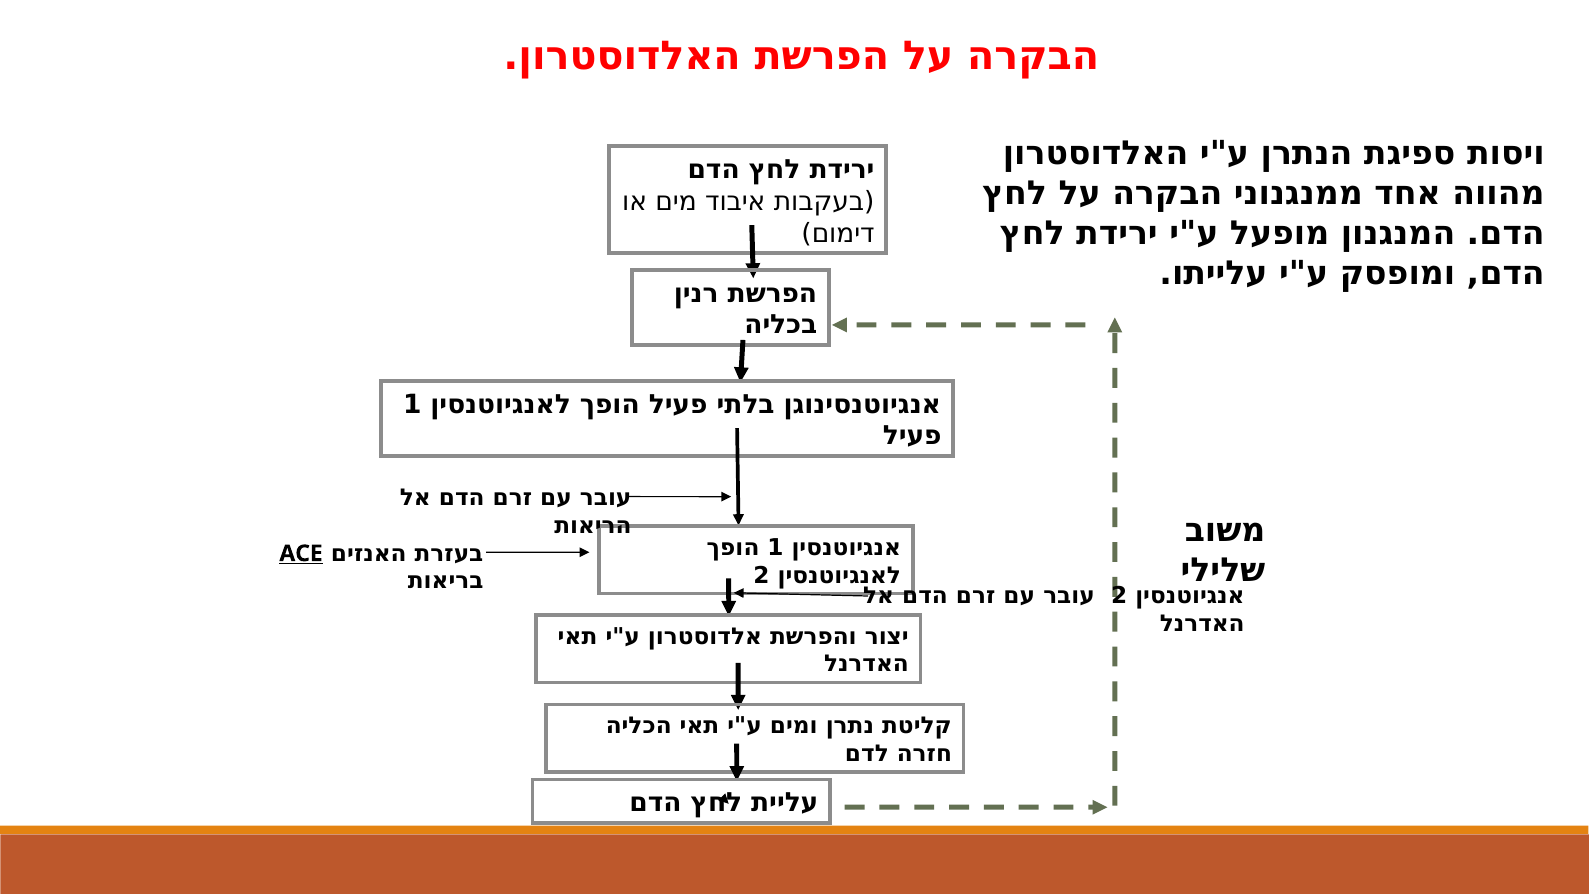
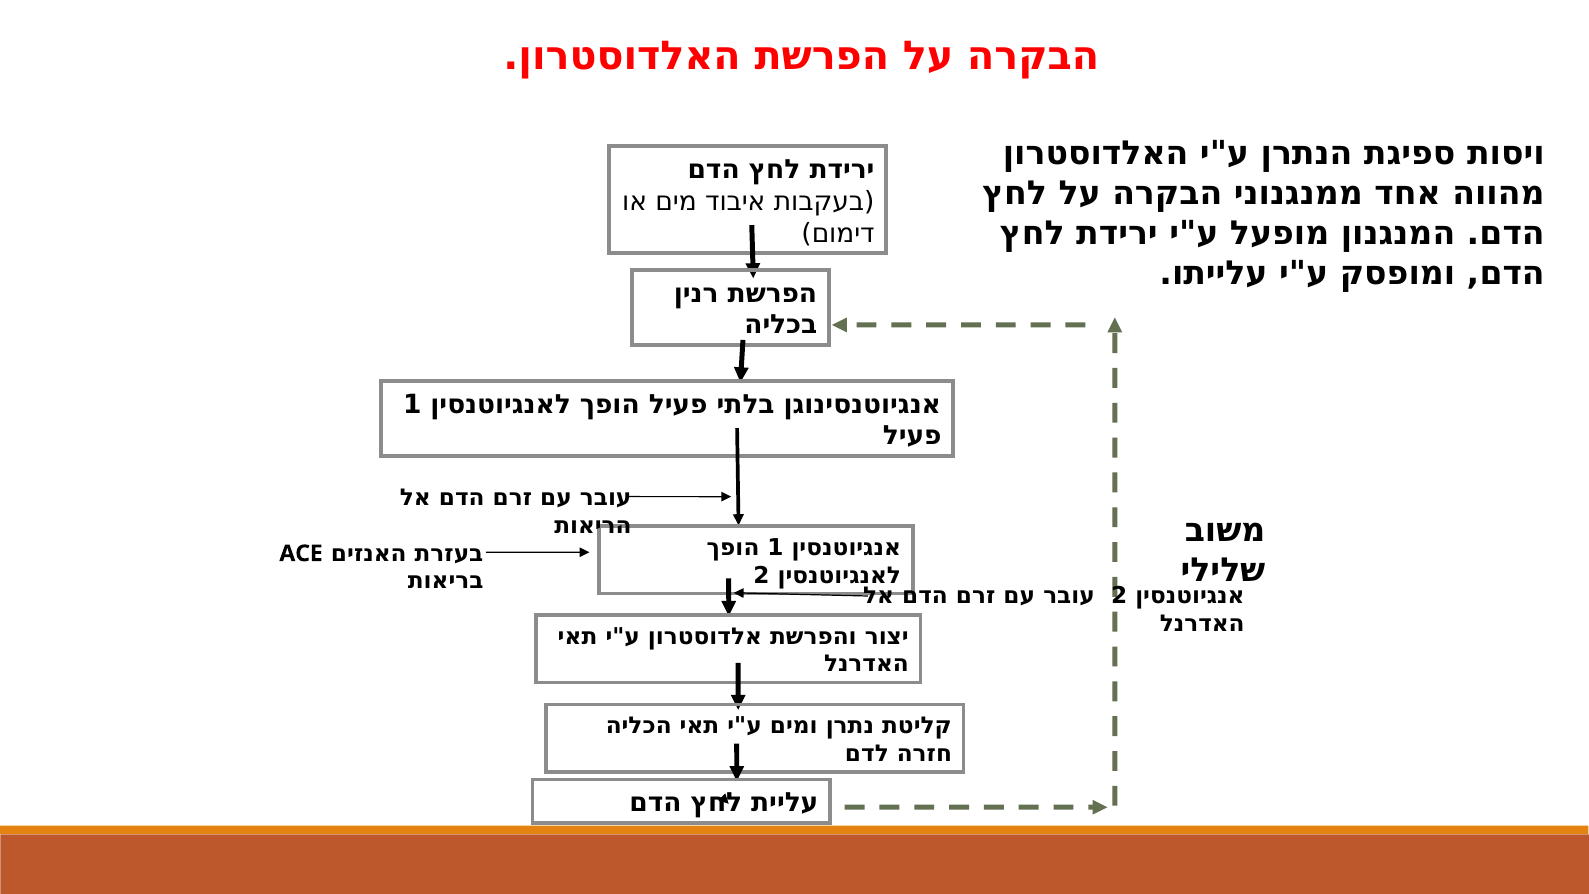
ACE underline: present -> none
